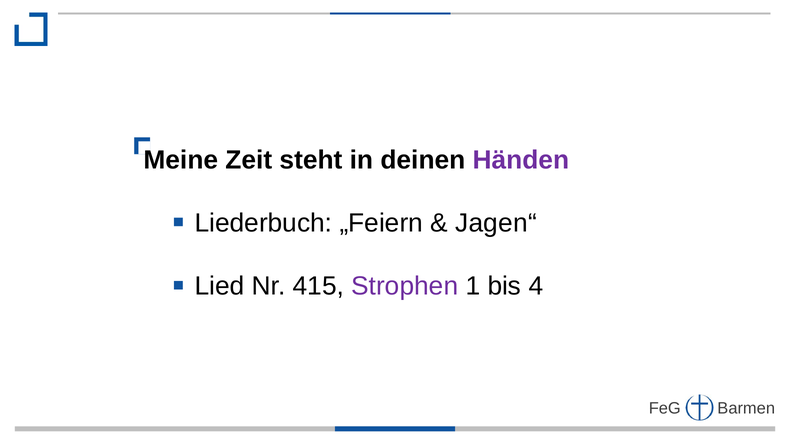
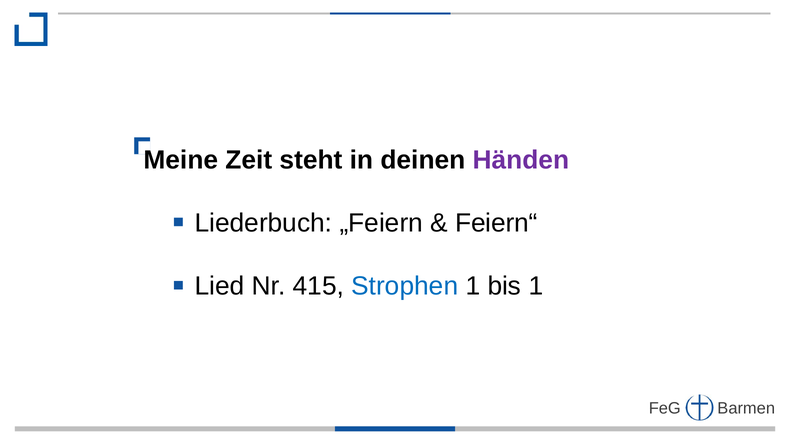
Jagen“: Jagen“ -> Feiern“
Strophen colour: purple -> blue
bis 4: 4 -> 1
